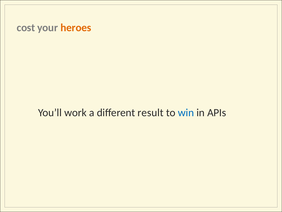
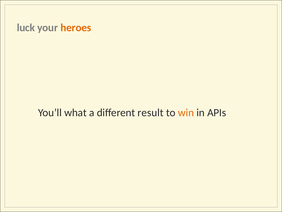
cost: cost -> luck
work: work -> what
win colour: blue -> orange
